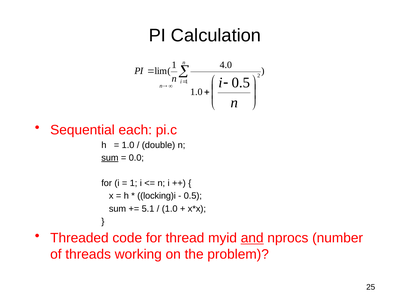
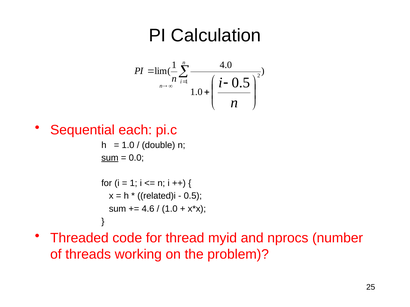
locking)i: locking)i -> related)i
5.1: 5.1 -> 4.6
and underline: present -> none
